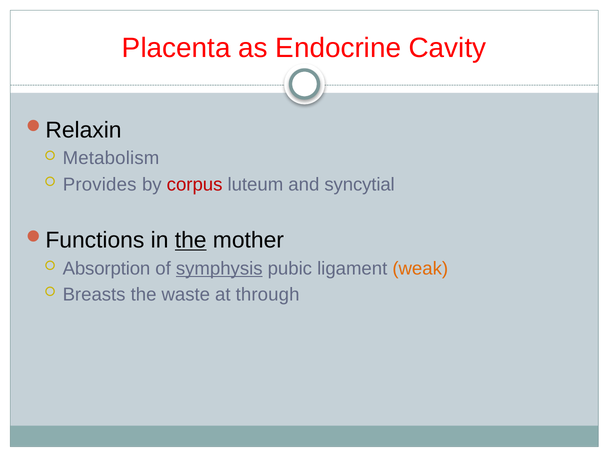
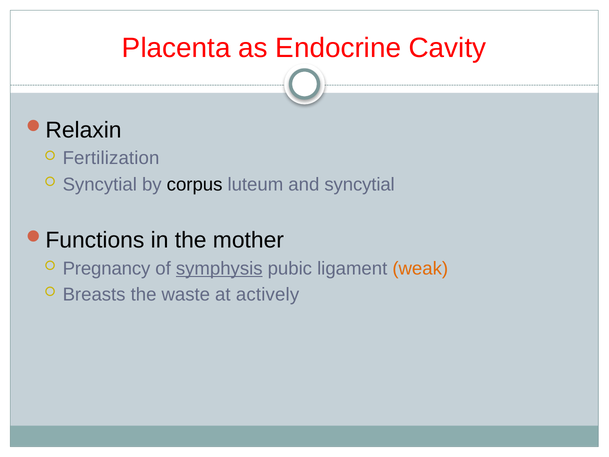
Metabolism: Metabolism -> Fertilization
Provides at (100, 184): Provides -> Syncytial
corpus colour: red -> black
the at (191, 240) underline: present -> none
Absorption: Absorption -> Pregnancy
through: through -> actively
